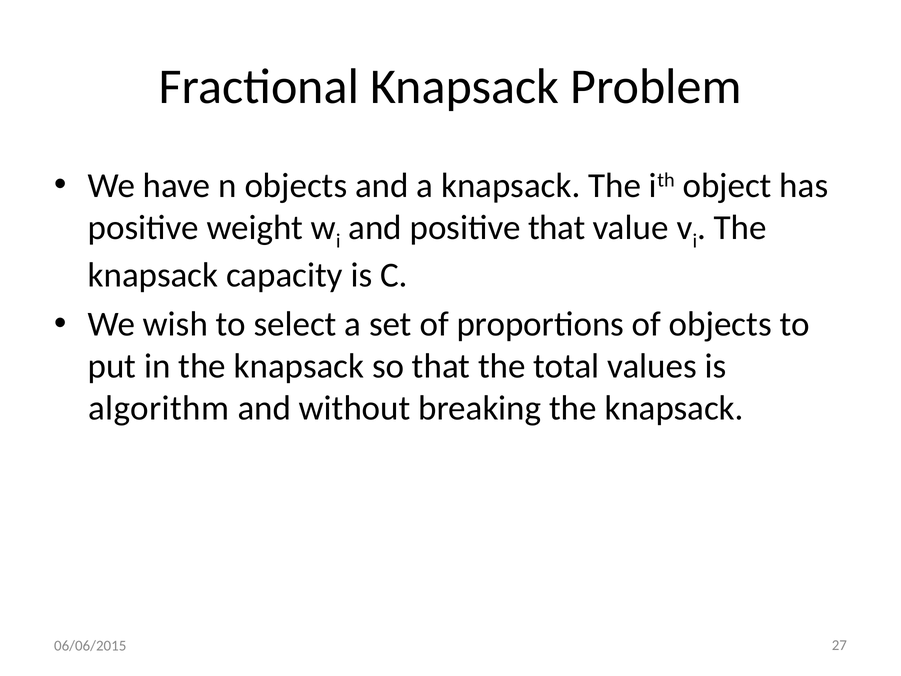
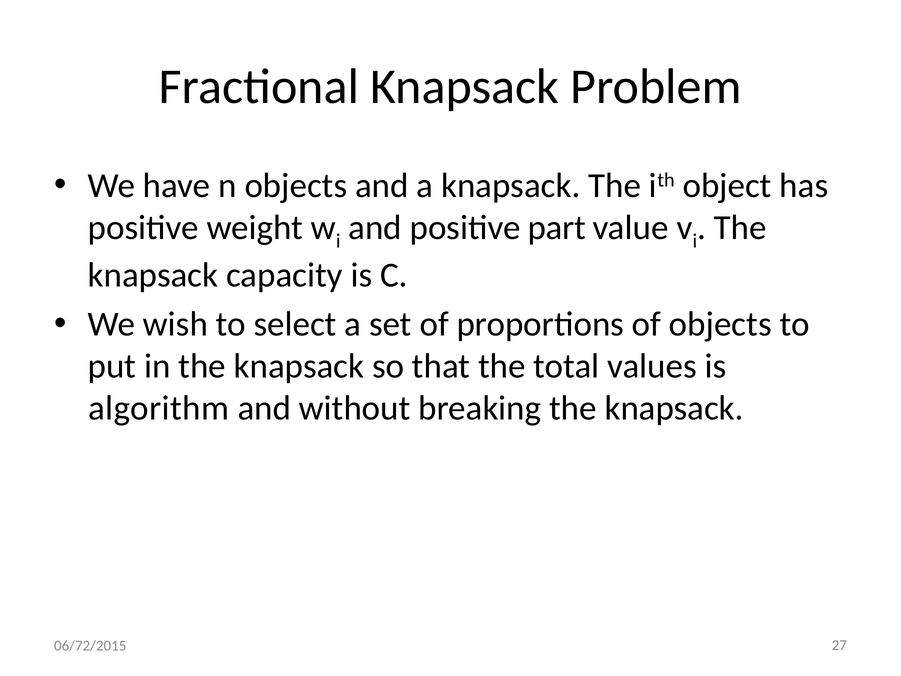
positive that: that -> part
06/06/2015: 06/06/2015 -> 06/72/2015
